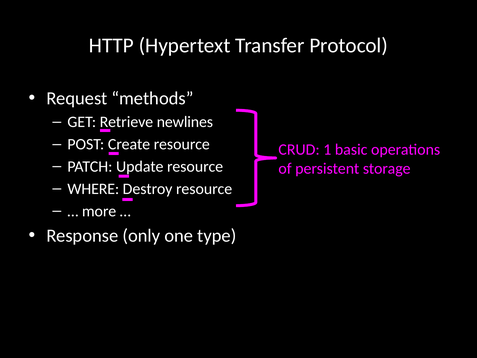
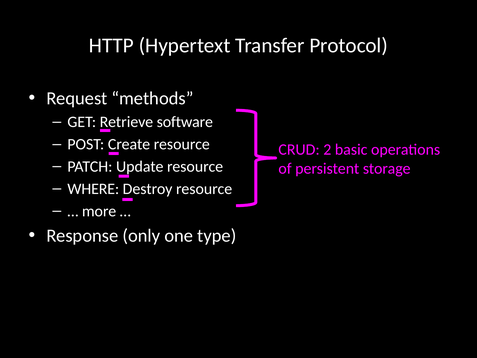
newlines: newlines -> software
1: 1 -> 2
